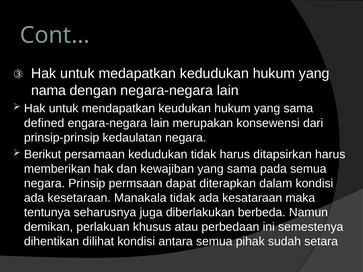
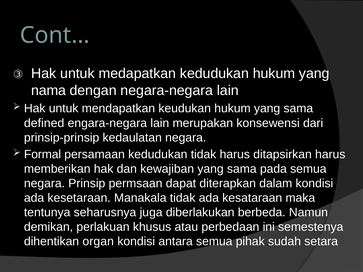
Berikut: Berikut -> Formal
dilihat: dilihat -> organ
